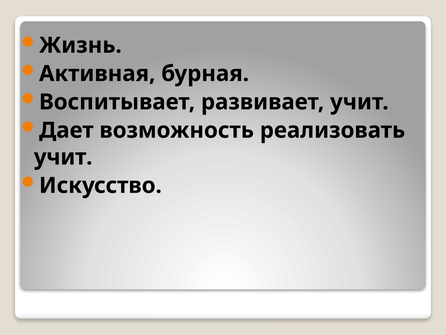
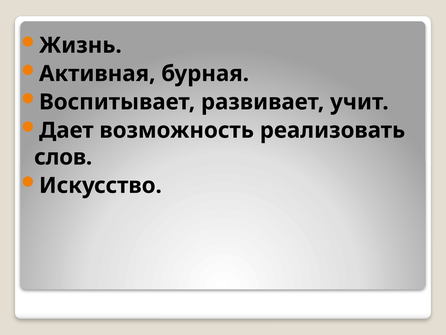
учит at (63, 157): учит -> слов
